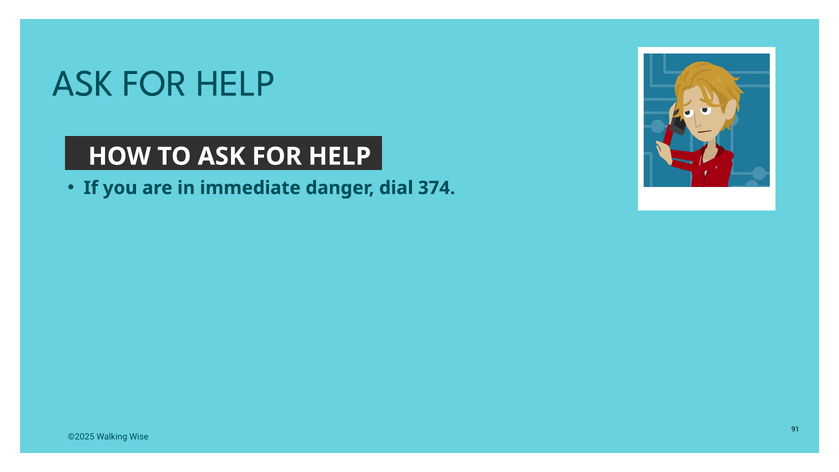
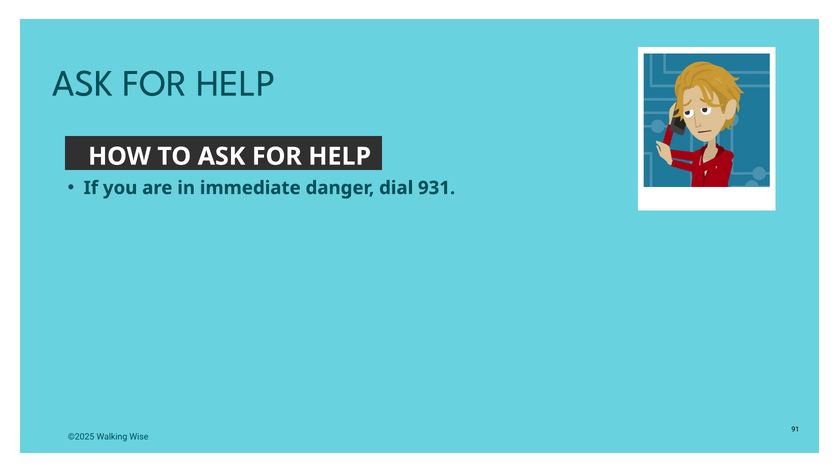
374: 374 -> 931
